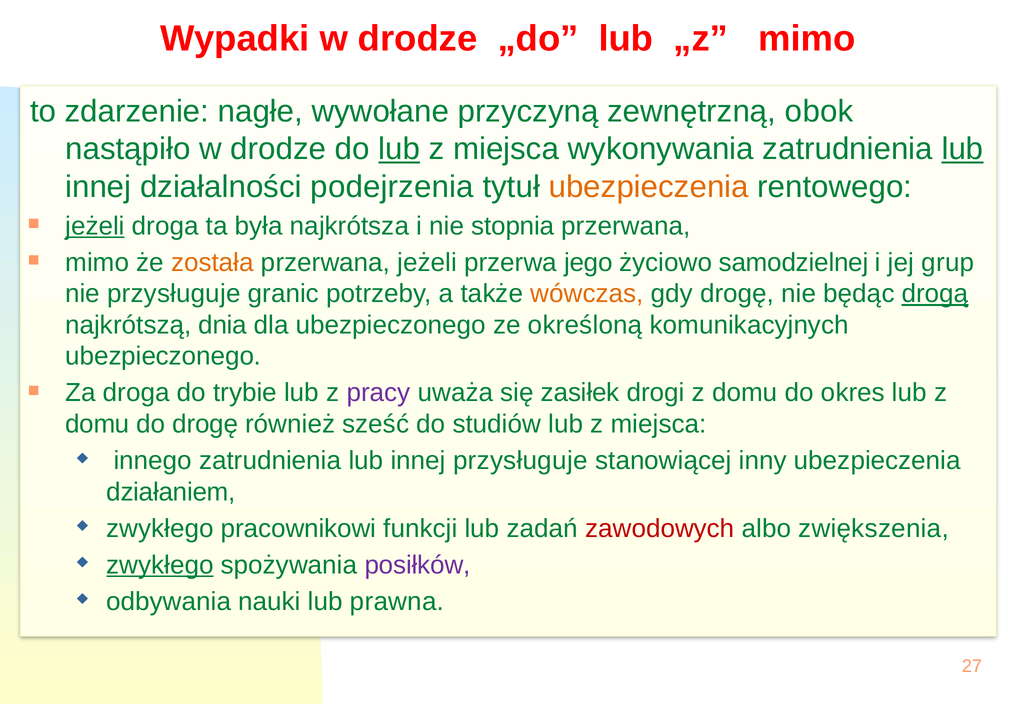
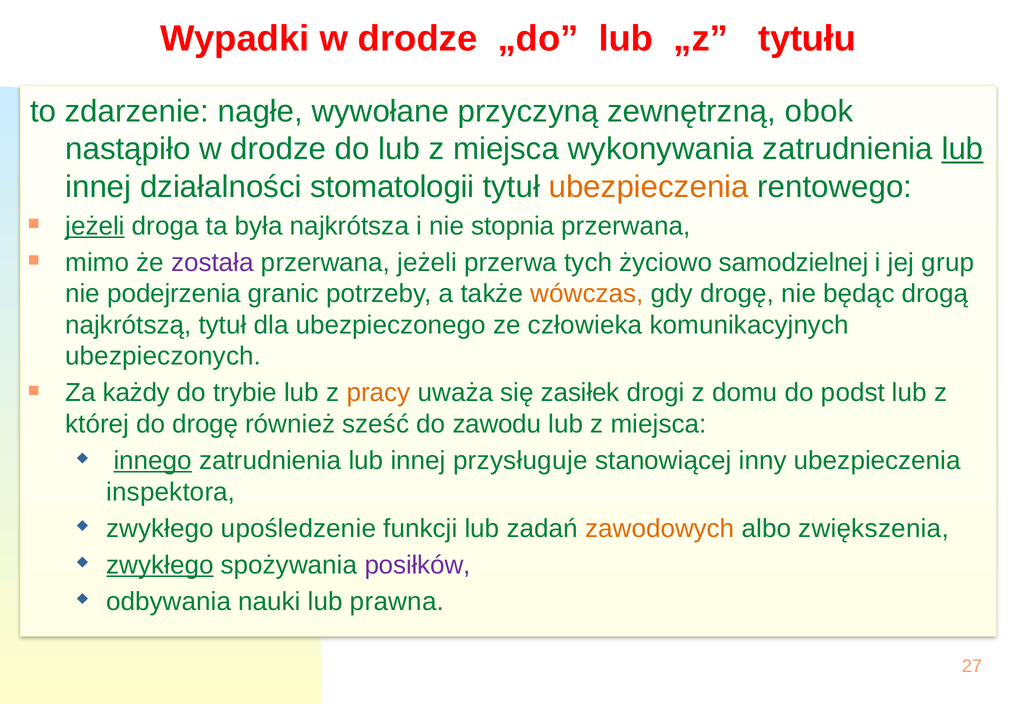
„z mimo: mimo -> tytułu
lub at (399, 149) underline: present -> none
podejrzenia: podejrzenia -> stomatologii
została colour: orange -> purple
jego: jego -> tych
nie przysługuje: przysługuje -> podejrzenia
drogą underline: present -> none
najkrótszą dnia: dnia -> tytuł
określoną: określoną -> człowieka
ubezpieczonego at (163, 356): ubezpieczonego -> ubezpieczonych
Za droga: droga -> każdy
pracy colour: purple -> orange
okres: okres -> podst
domu at (97, 424): domu -> której
studiów: studiów -> zawodu
innego underline: none -> present
działaniem: działaniem -> inspektora
pracownikowi: pracownikowi -> upośledzenie
zawodowych colour: red -> orange
